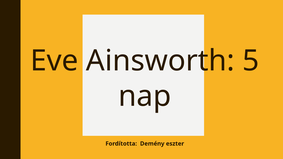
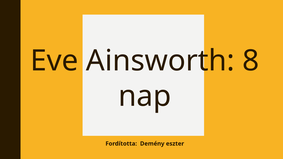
5: 5 -> 8
